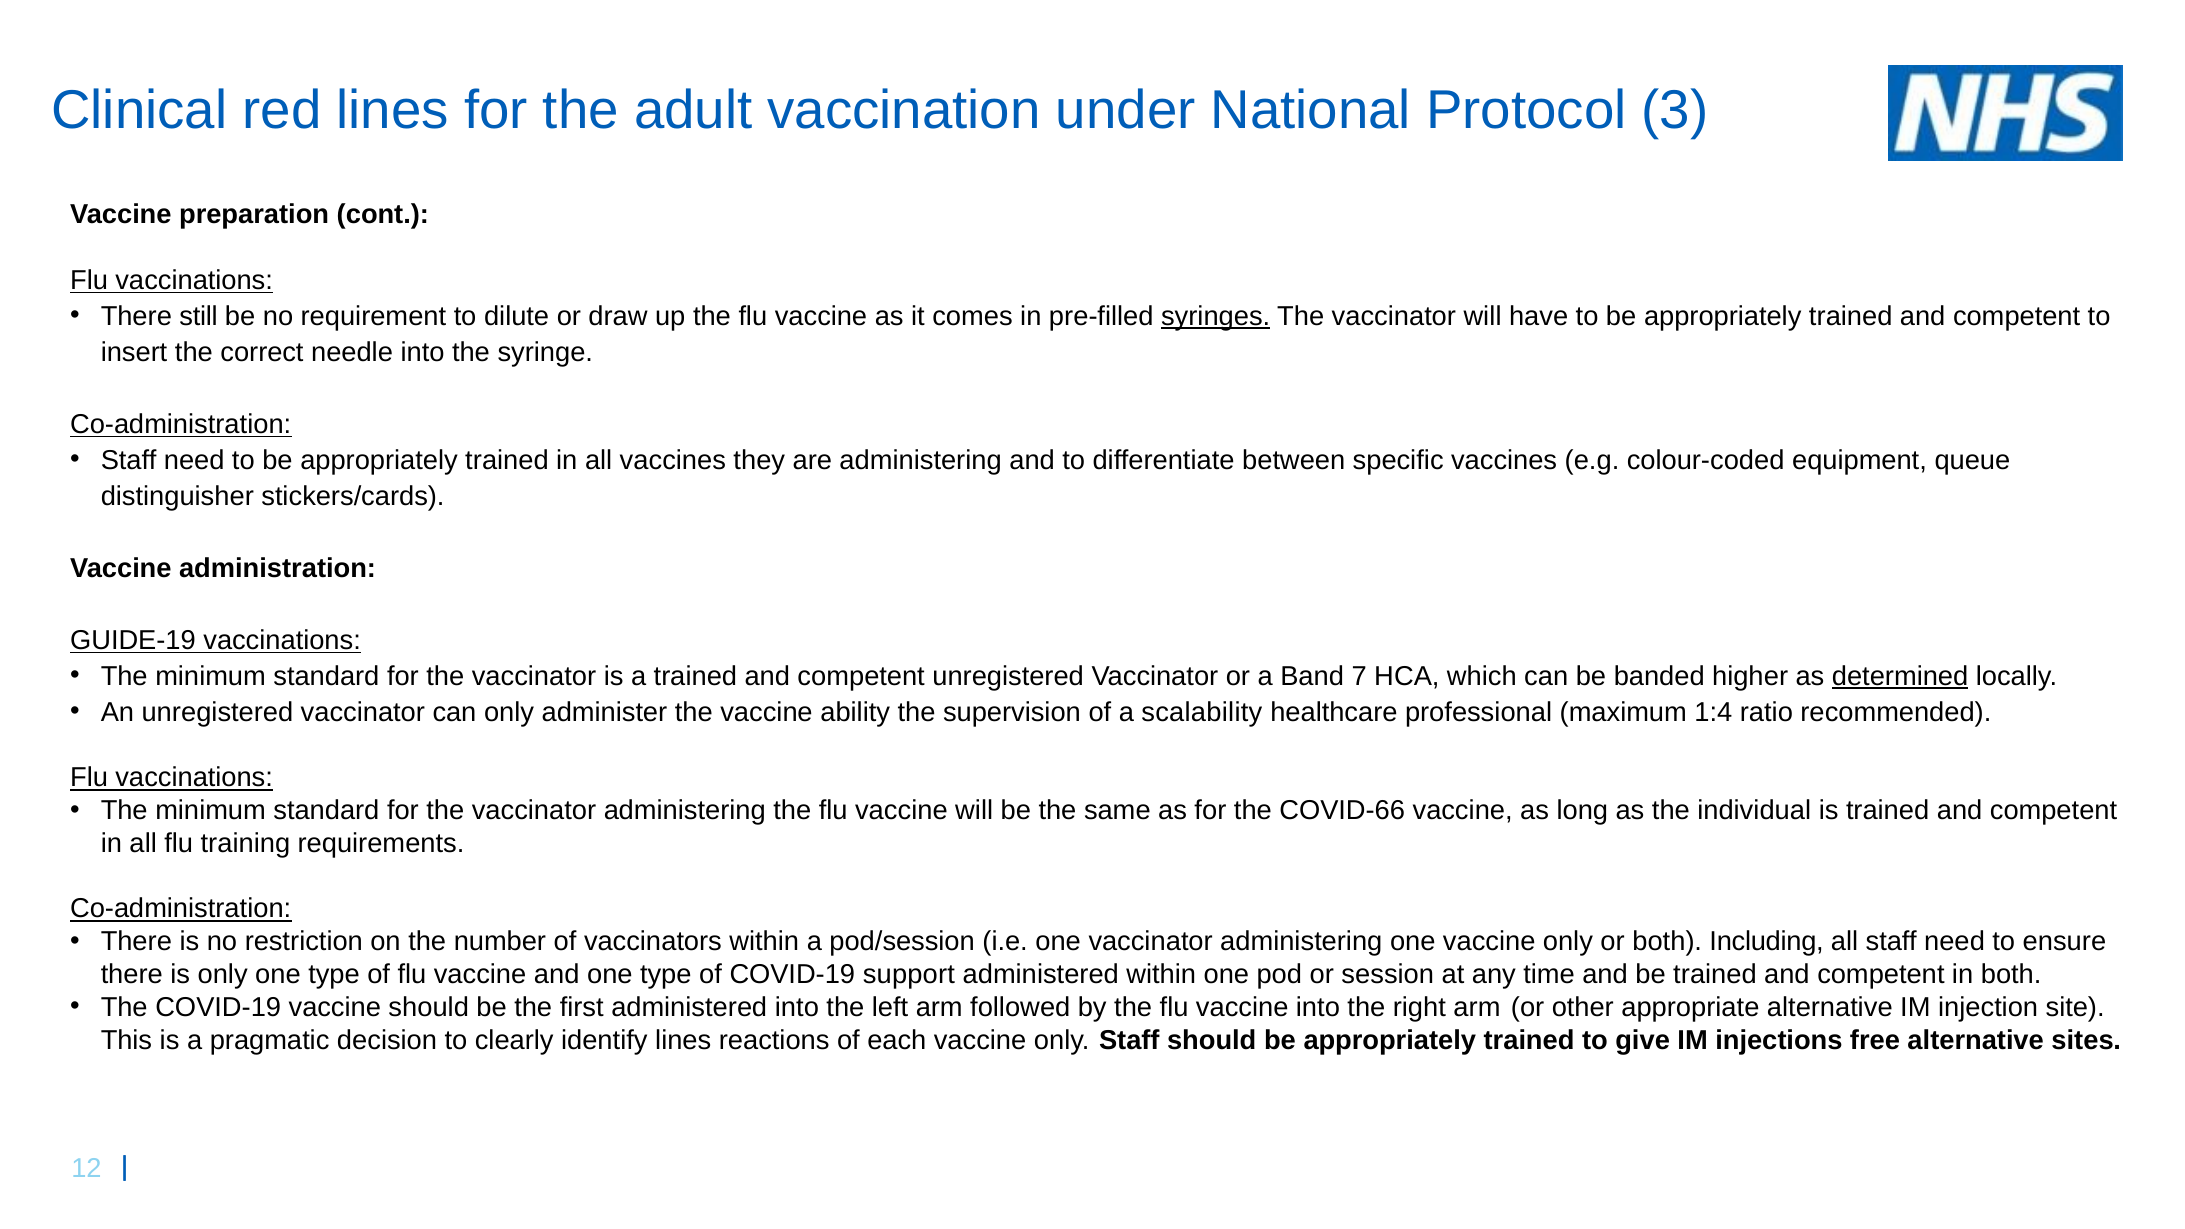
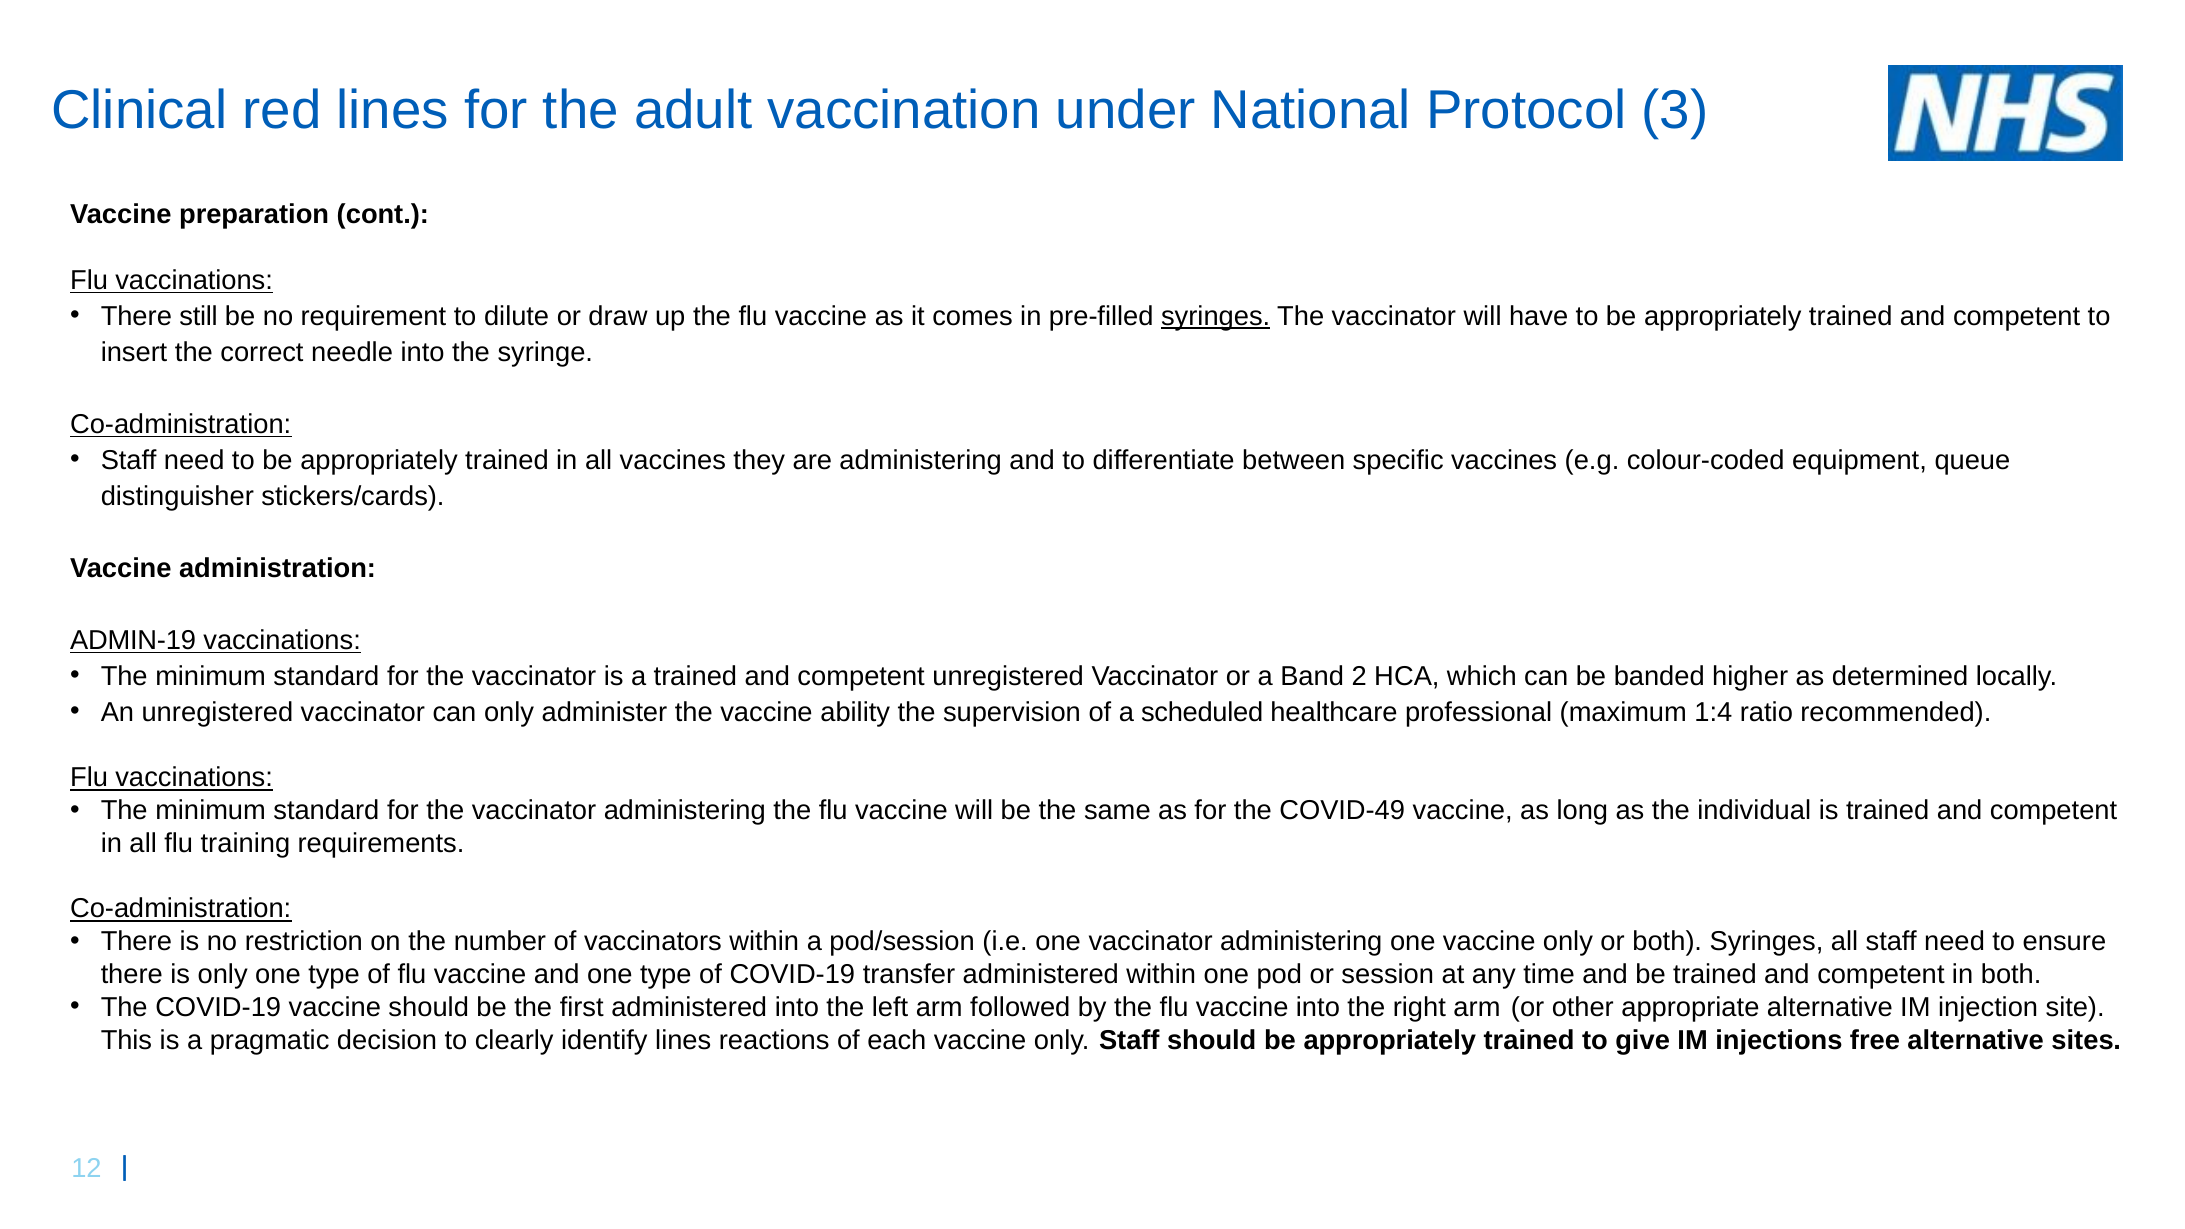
GUIDE-19: GUIDE-19 -> ADMIN-19
7: 7 -> 2
determined underline: present -> none
scalability: scalability -> scheduled
COVID-66: COVID-66 -> COVID-49
both Including: Including -> Syringes
support: support -> transfer
